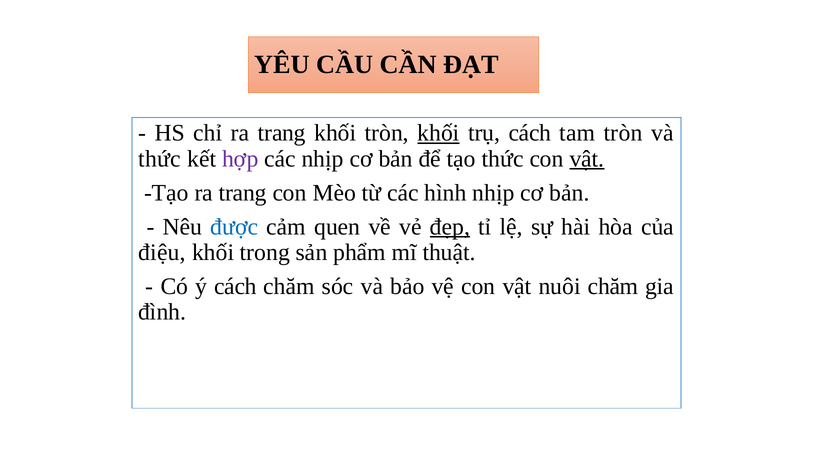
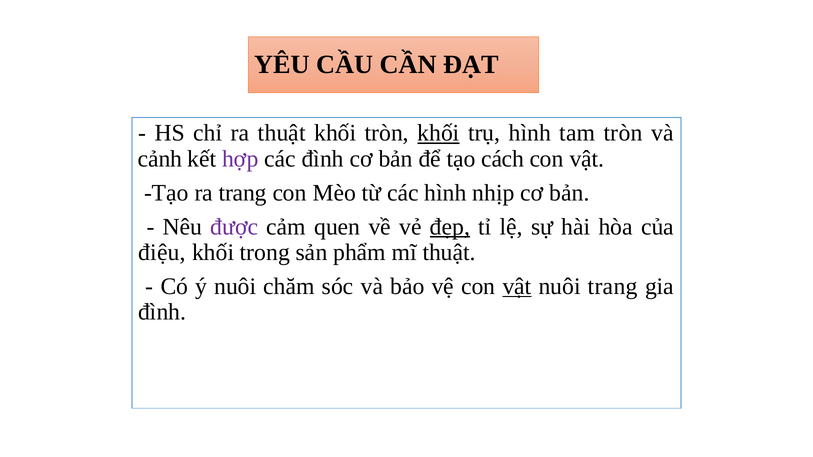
chỉ ra trang: trang -> thuật
trụ cách: cách -> hình
thức at (160, 159): thức -> cảnh
các nhịp: nhịp -> đình
tạo thức: thức -> cách
vật at (587, 159) underline: present -> none
được colour: blue -> purple
ý cách: cách -> nuôi
vật at (517, 287) underline: none -> present
nuôi chăm: chăm -> trang
